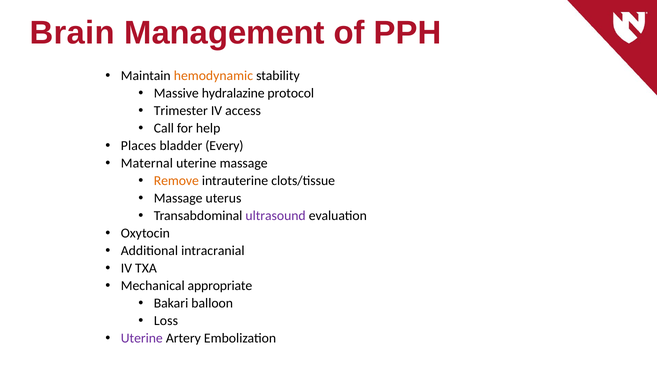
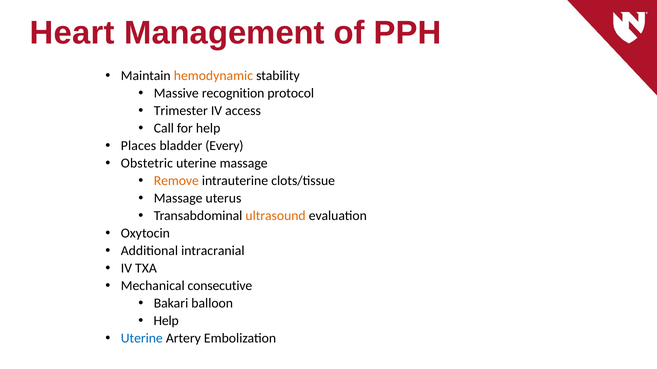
Brain: Brain -> Heart
hydralazine: hydralazine -> recognition
Maternal: Maternal -> Obstetric
ultrasound colour: purple -> orange
appropriate: appropriate -> consecutive
Loss at (166, 321): Loss -> Help
Uterine at (142, 339) colour: purple -> blue
